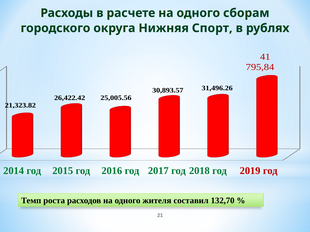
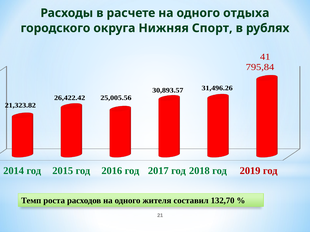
сборам: сборам -> отдыха
